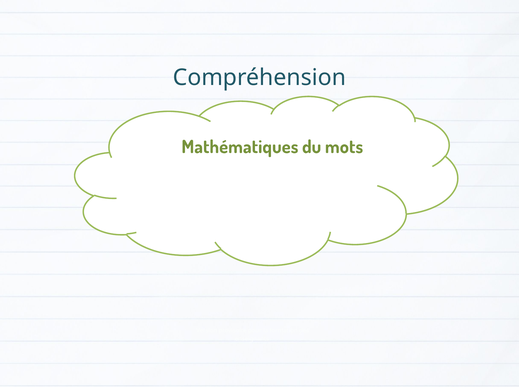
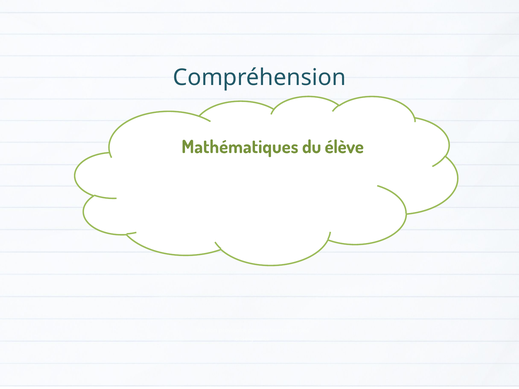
mots: mots -> élève
